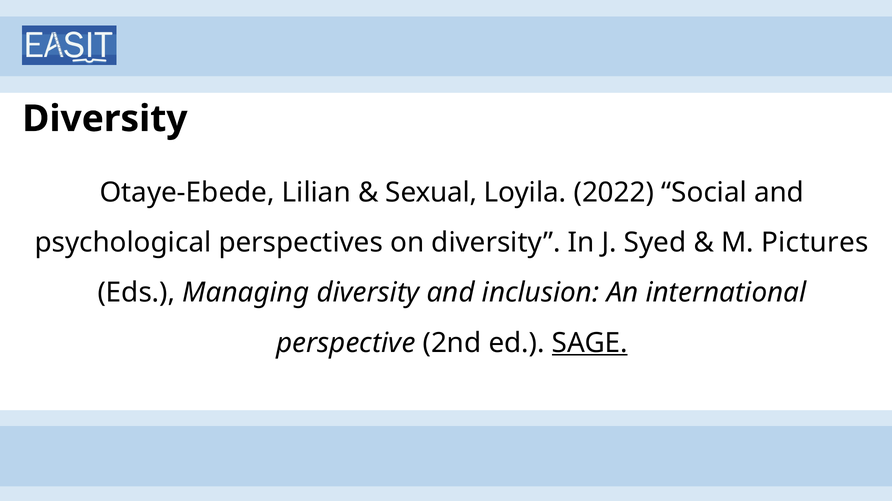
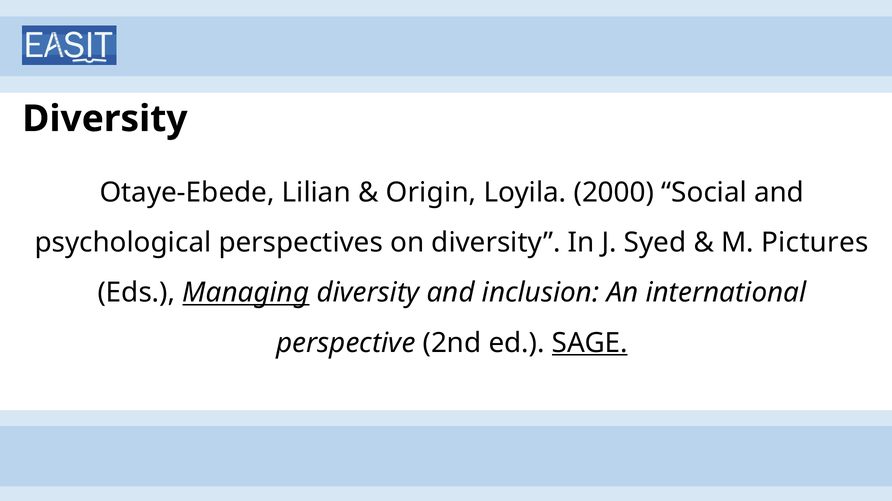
Sexual: Sexual -> Origin
2022: 2022 -> 2000
Managing underline: none -> present
